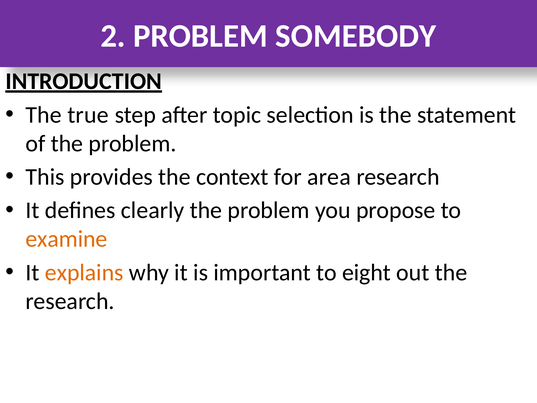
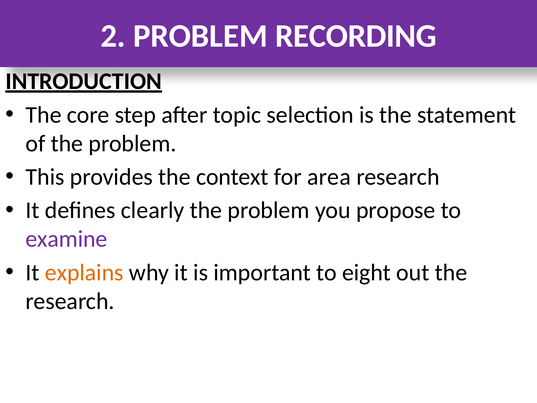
SOMEBODY: SOMEBODY -> RECORDING
true: true -> core
examine colour: orange -> purple
